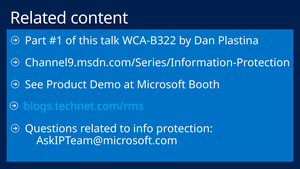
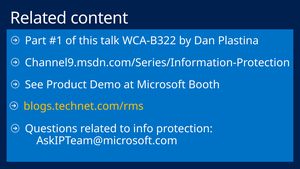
blogs.technet.com/rms colour: light blue -> yellow
